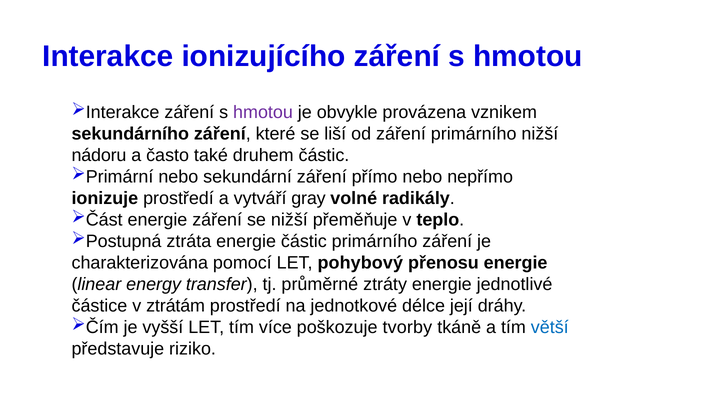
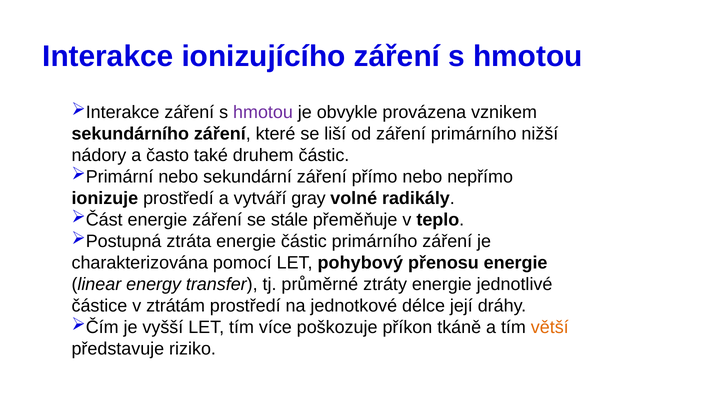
nádoru: nádoru -> nádory
se nižší: nižší -> stále
tvorby: tvorby -> příkon
větší colour: blue -> orange
